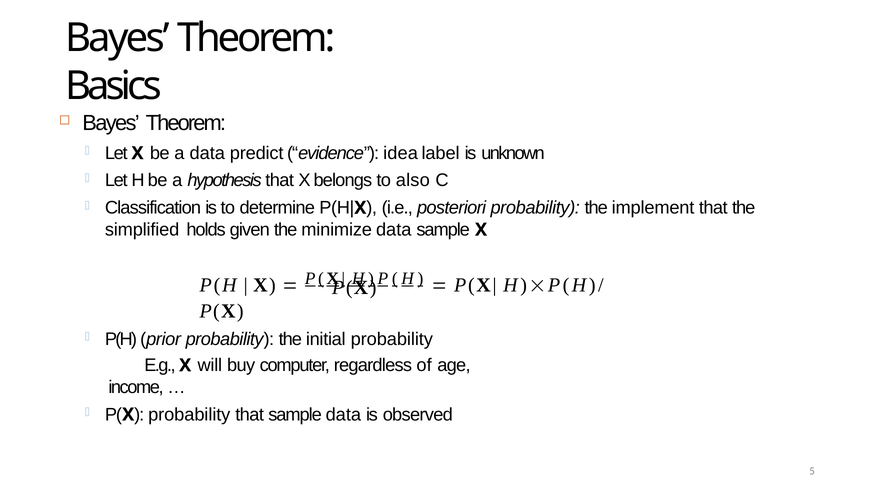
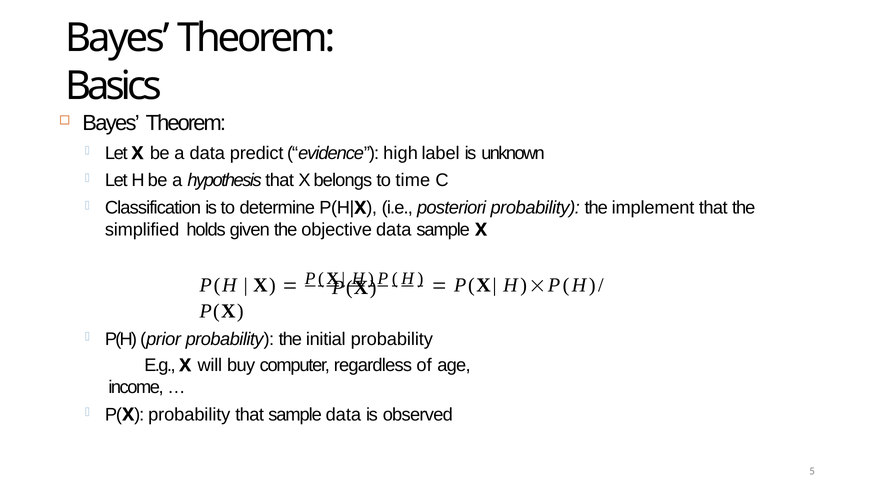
idea: idea -> high
also: also -> time
minimize: minimize -> objective
